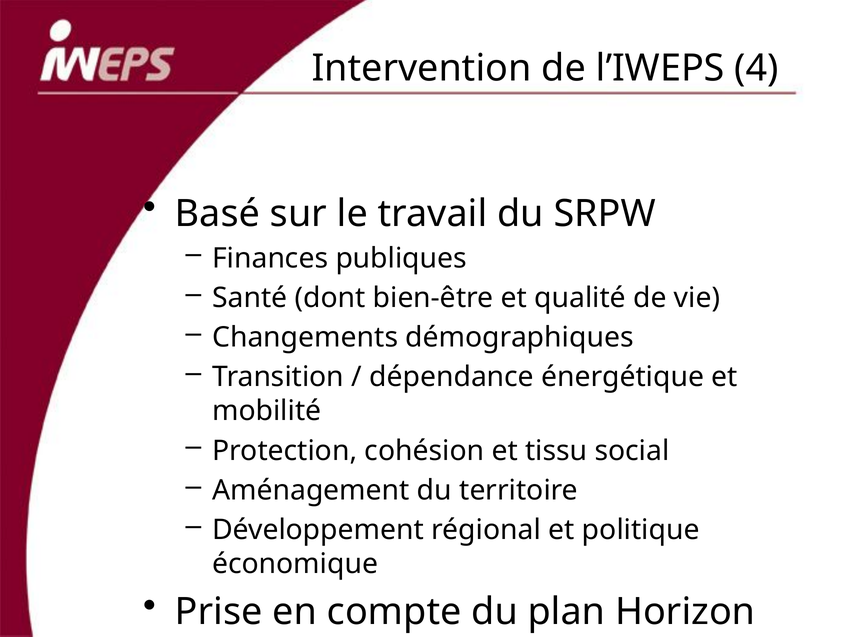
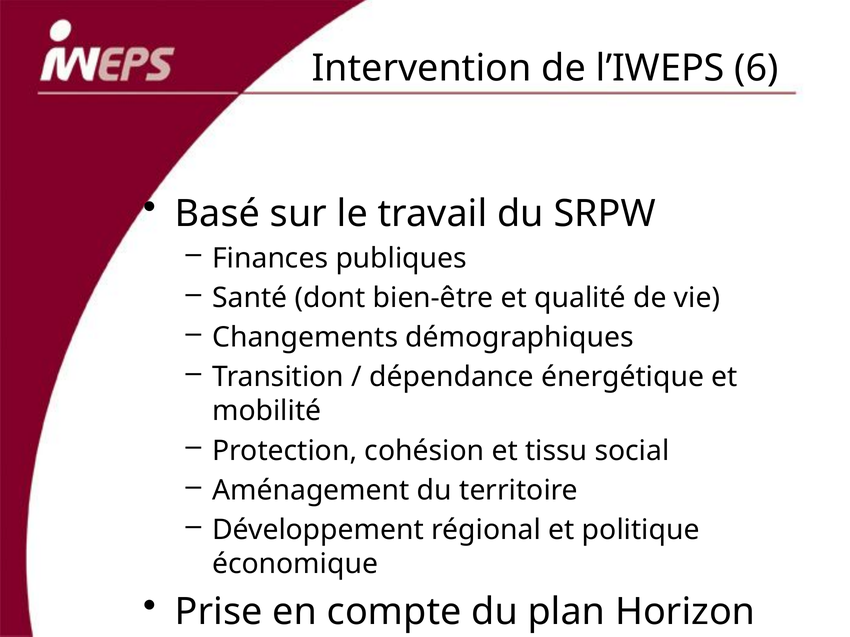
4: 4 -> 6
